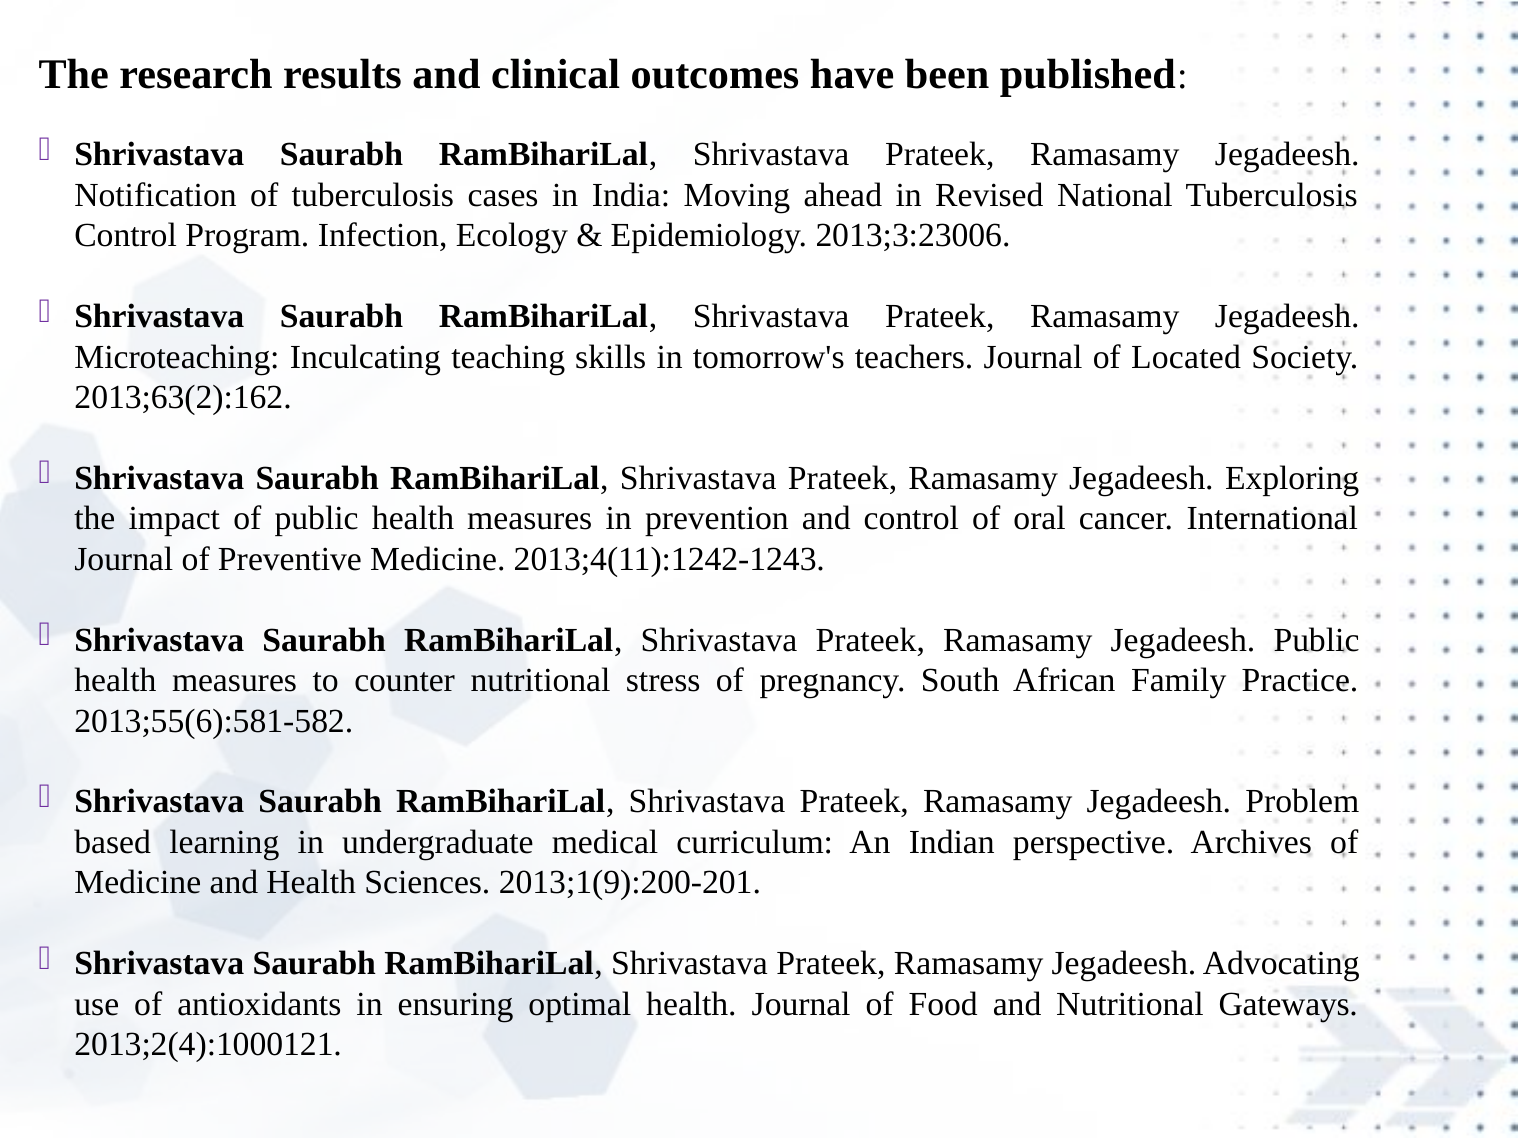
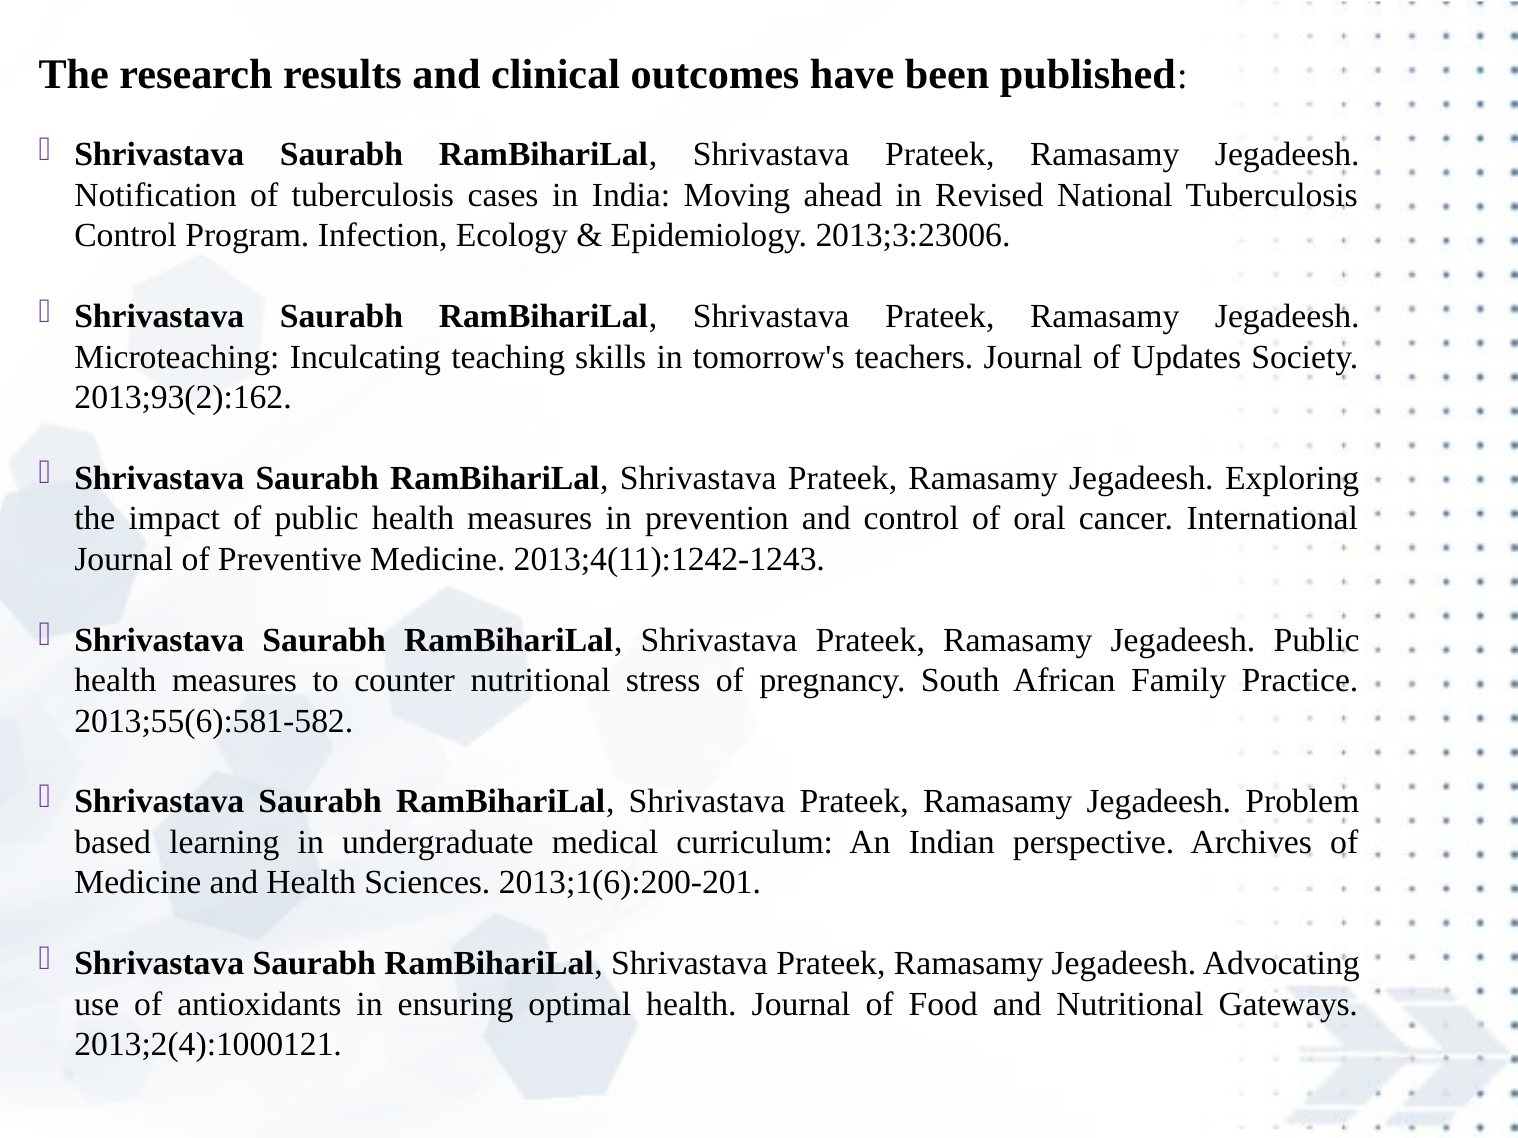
Located: Located -> Updates
2013;63(2):162: 2013;63(2):162 -> 2013;93(2):162
2013;1(9):200-201: 2013;1(9):200-201 -> 2013;1(6):200-201
